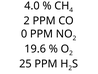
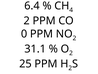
4.0: 4.0 -> 6.4
19.6: 19.6 -> 31.1
